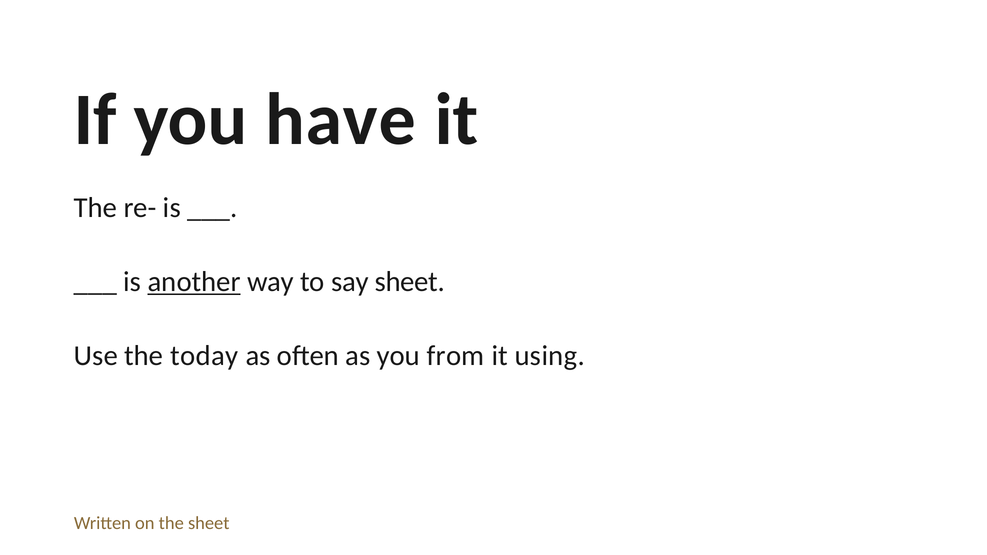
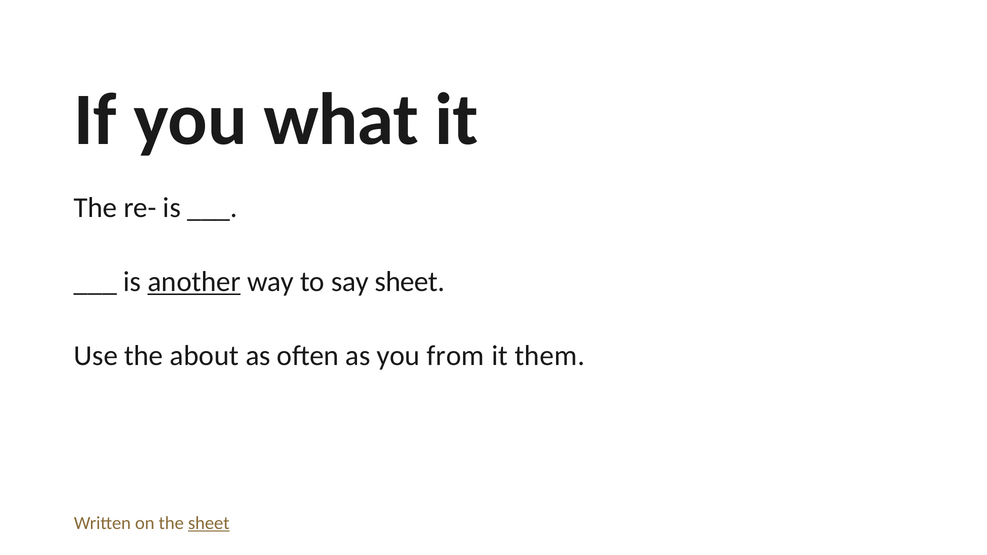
have: have -> what
today: today -> about
using: using -> them
sheet at (209, 523) underline: none -> present
